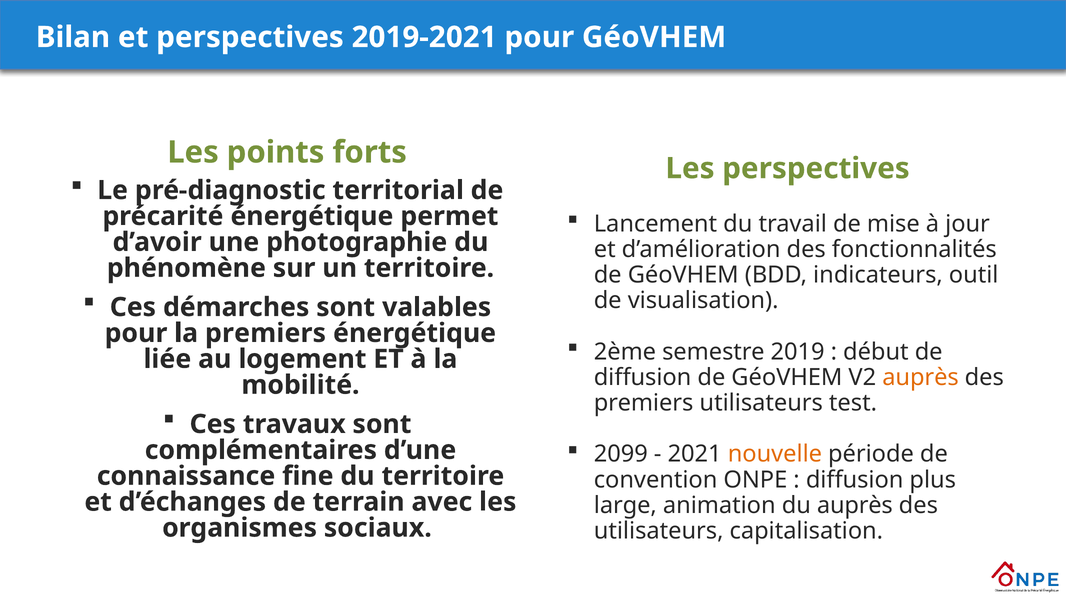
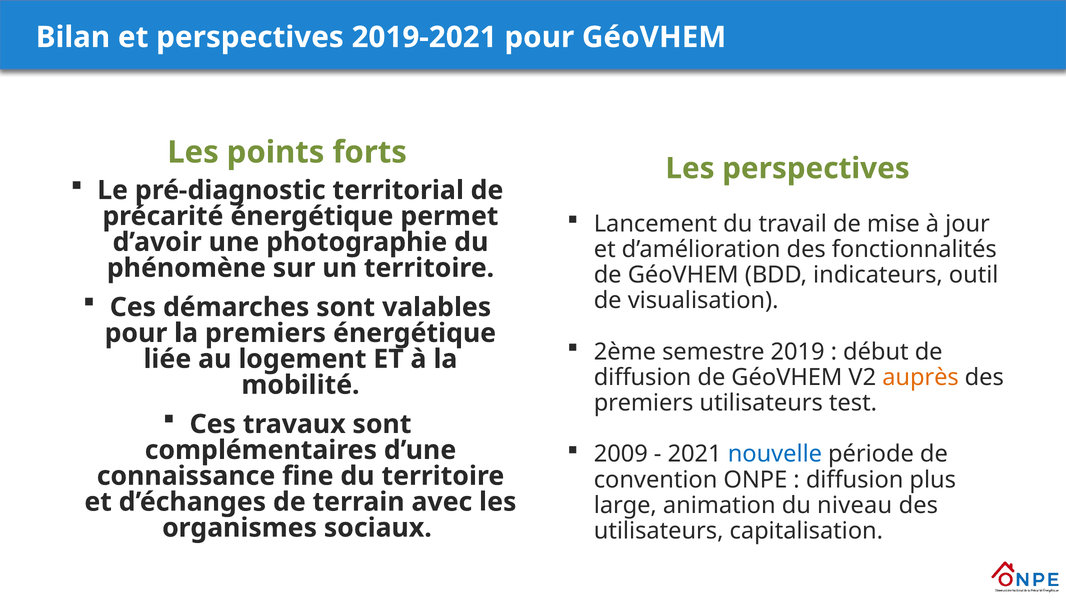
2099: 2099 -> 2009
nouvelle colour: orange -> blue
du auprès: auprès -> niveau
